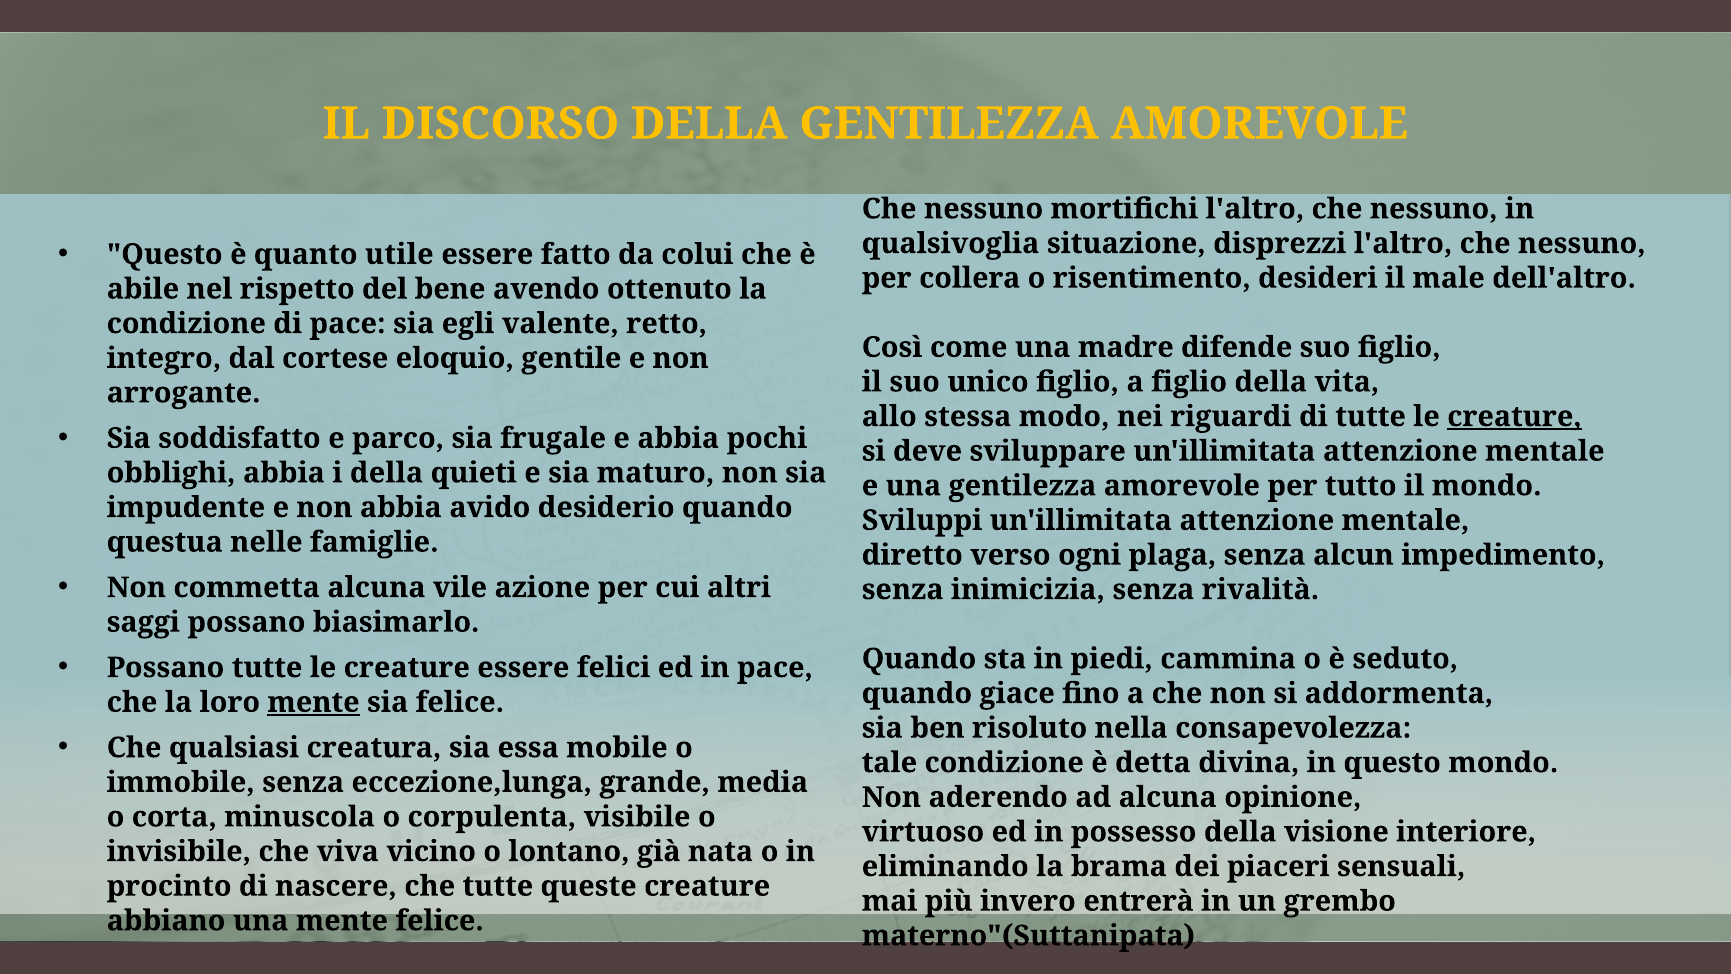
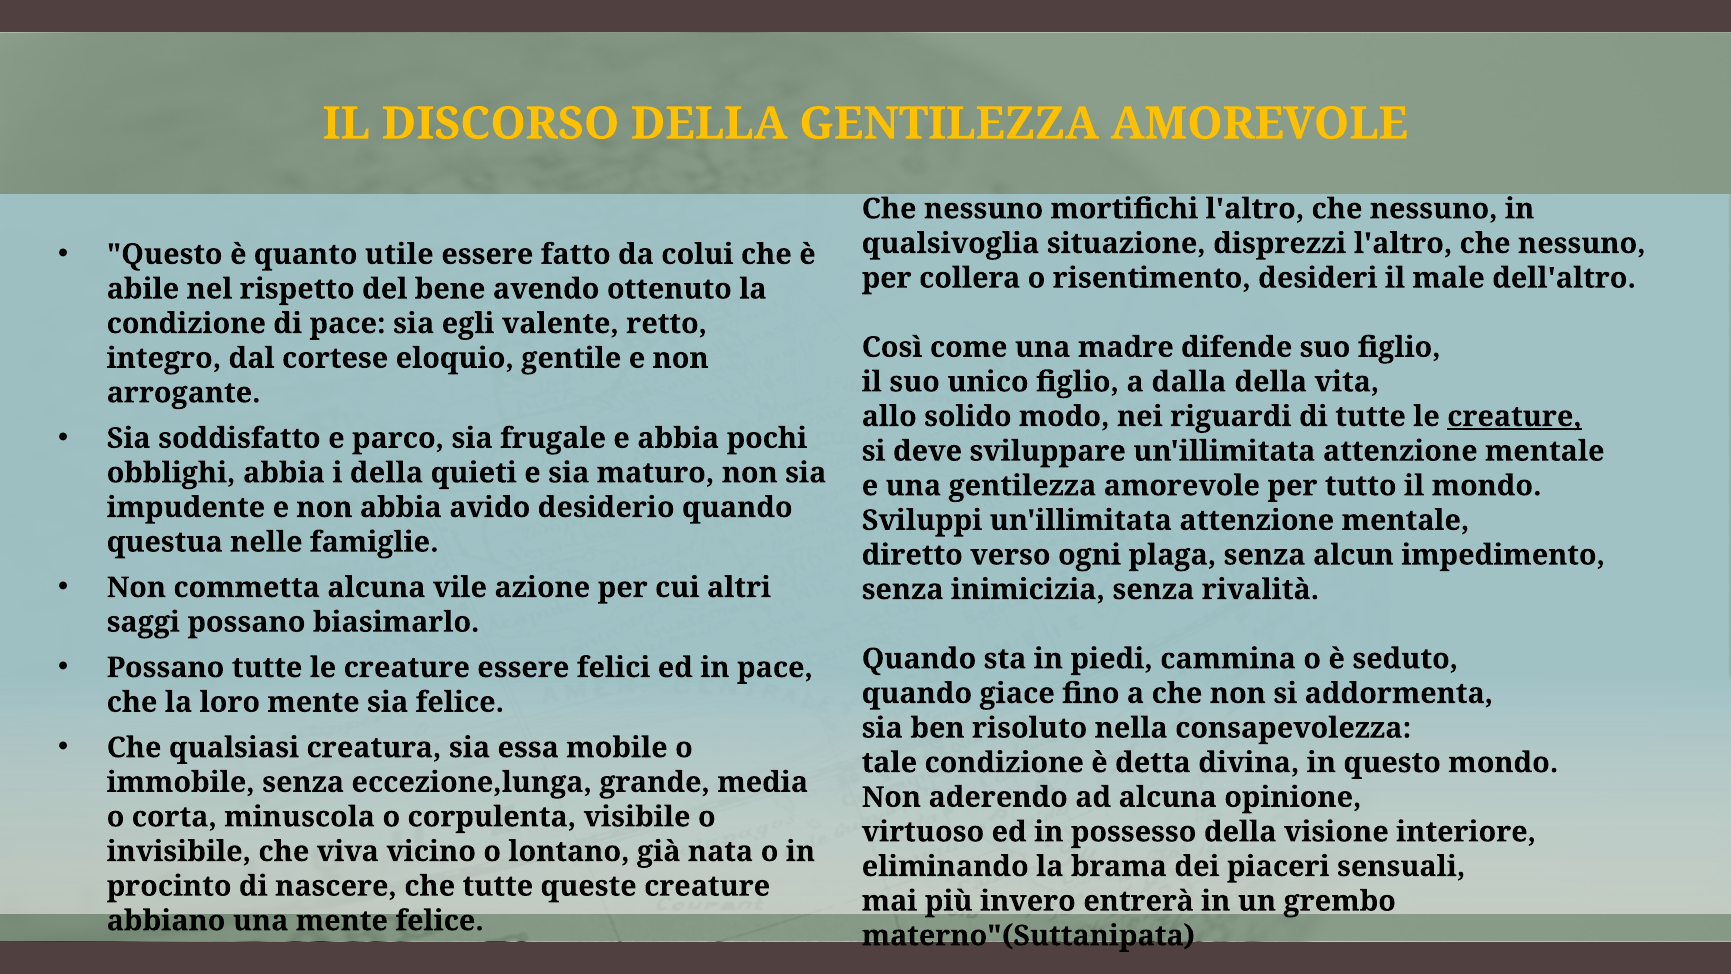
a figlio: figlio -> dalla
stessa: stessa -> solido
mente at (314, 702) underline: present -> none
